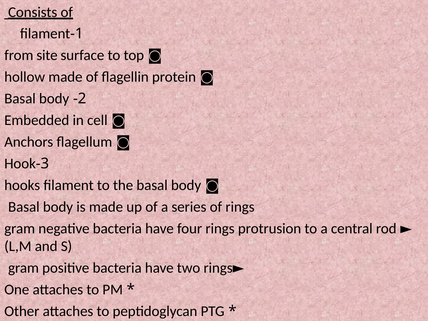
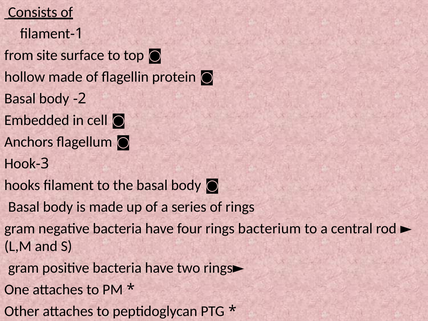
protrusion: protrusion -> bacterium
